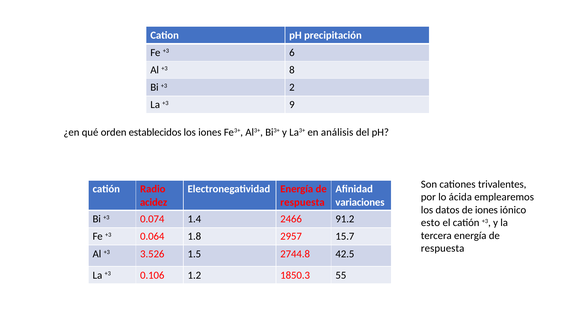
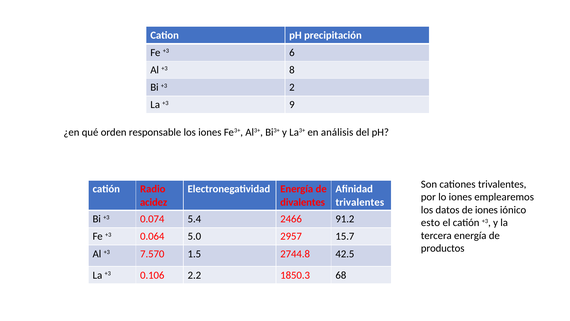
establecidos: establecidos -> responsable
lo ácida: ácida -> iones
respuesta at (302, 202): respuesta -> divalentes
variaciones at (360, 202): variaciones -> trivalentes
1.4: 1.4 -> 5.4
1.8: 1.8 -> 5.0
respuesta at (443, 248): respuesta -> productos
3.526: 3.526 -> 7.570
1.2: 1.2 -> 2.2
55: 55 -> 68
